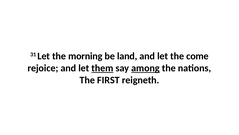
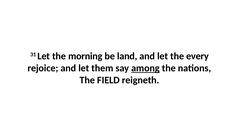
come: come -> every
them underline: present -> none
FIRST: FIRST -> FIELD
